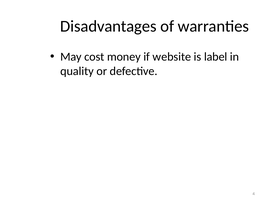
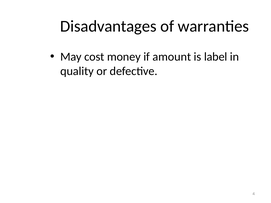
website: website -> amount
